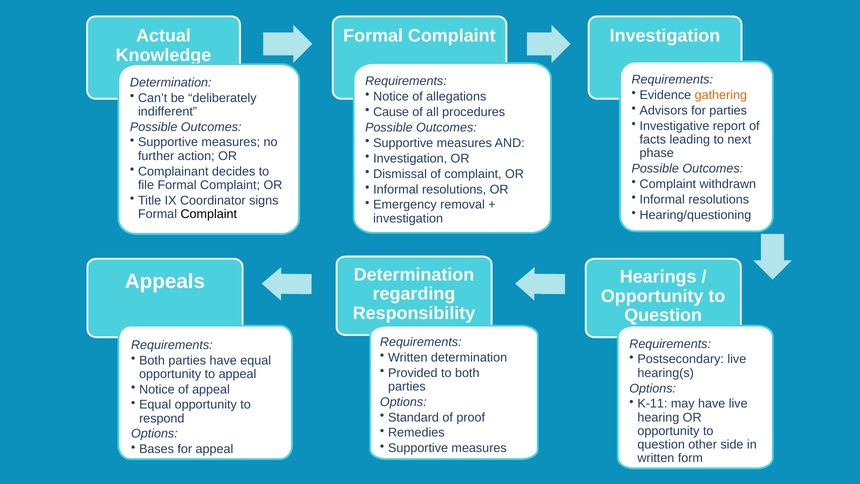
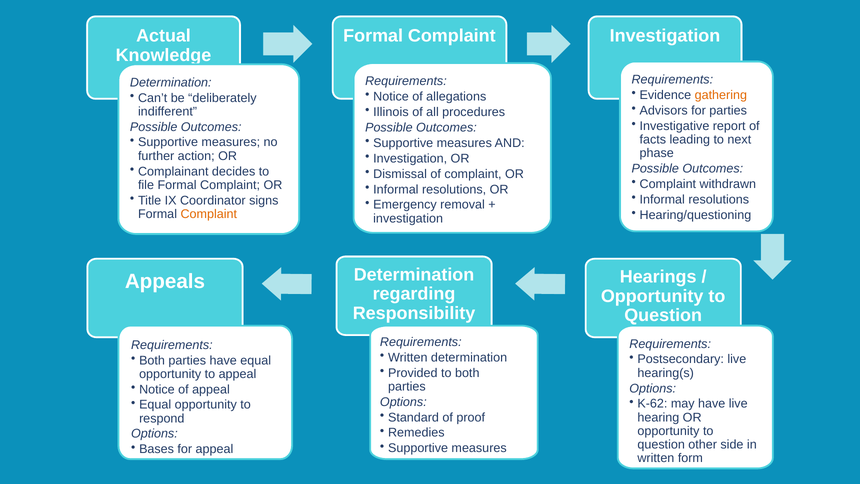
Cause: Cause -> Illinois
Complaint at (209, 214) colour: black -> orange
K-11: K-11 -> K-62
